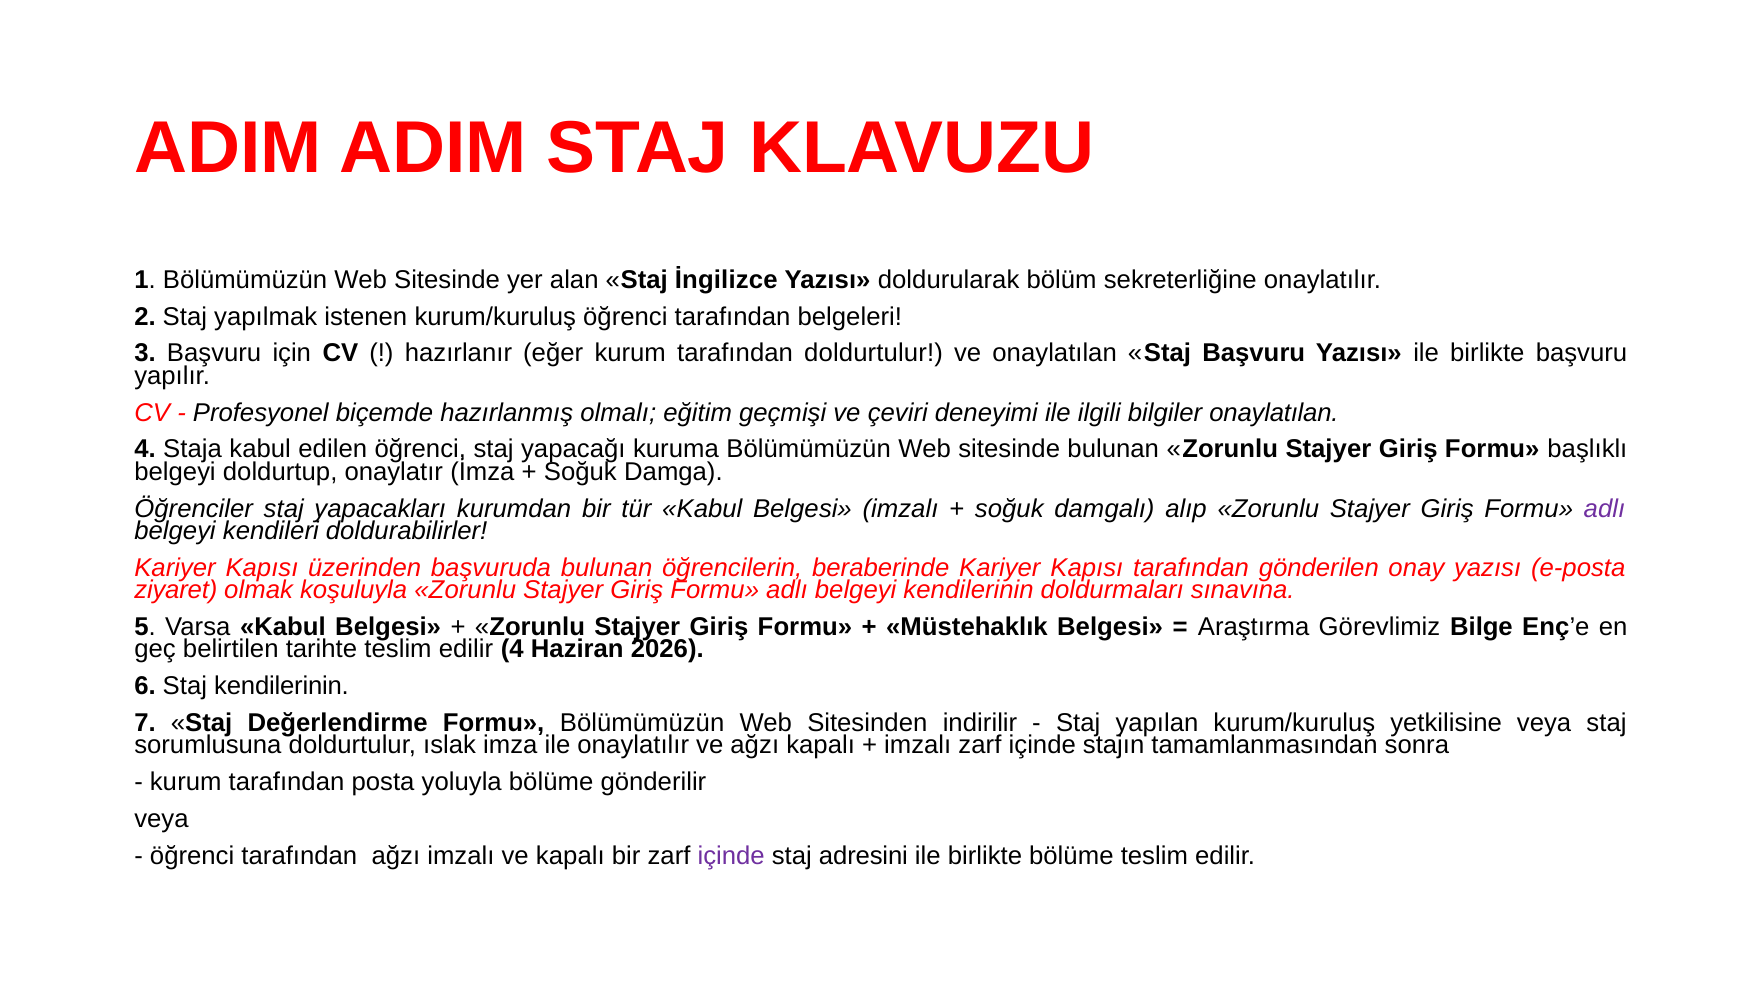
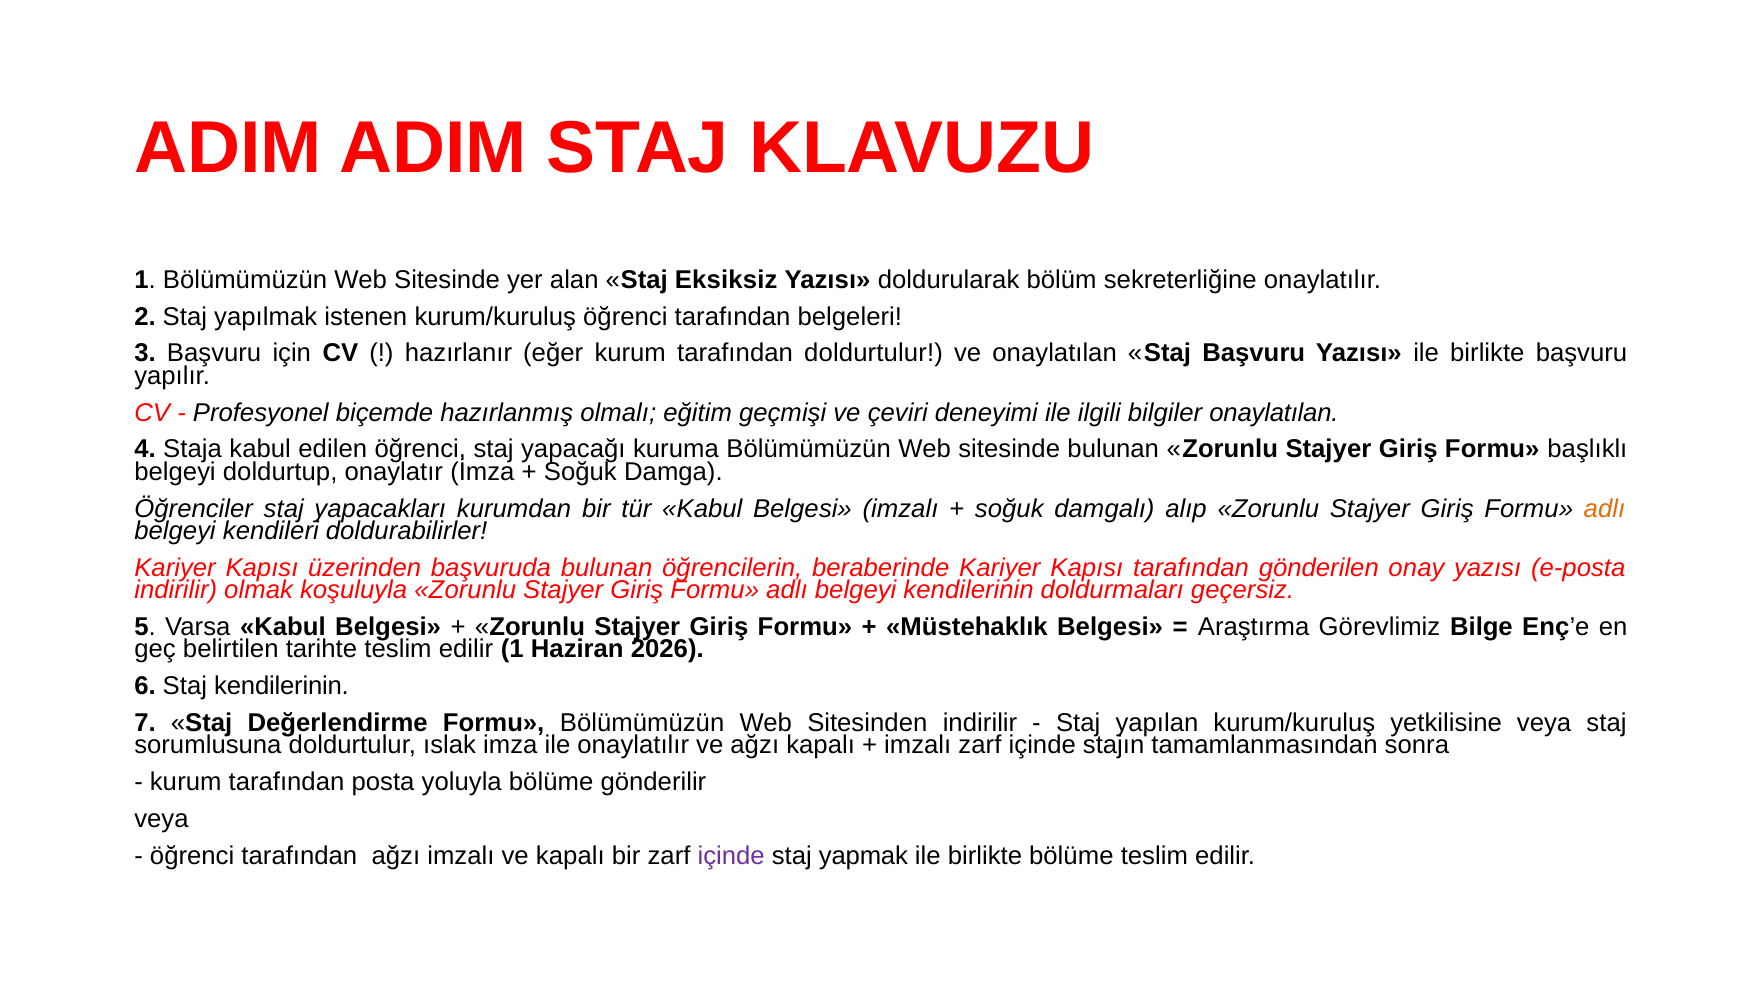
İngilizce: İngilizce -> Eksiksiz
adlı at (1604, 509) colour: purple -> orange
ziyaret at (176, 590): ziyaret -> indirilir
sınavına: sınavına -> geçersiz
edilir 4: 4 -> 1
adresini: adresini -> yapmak
